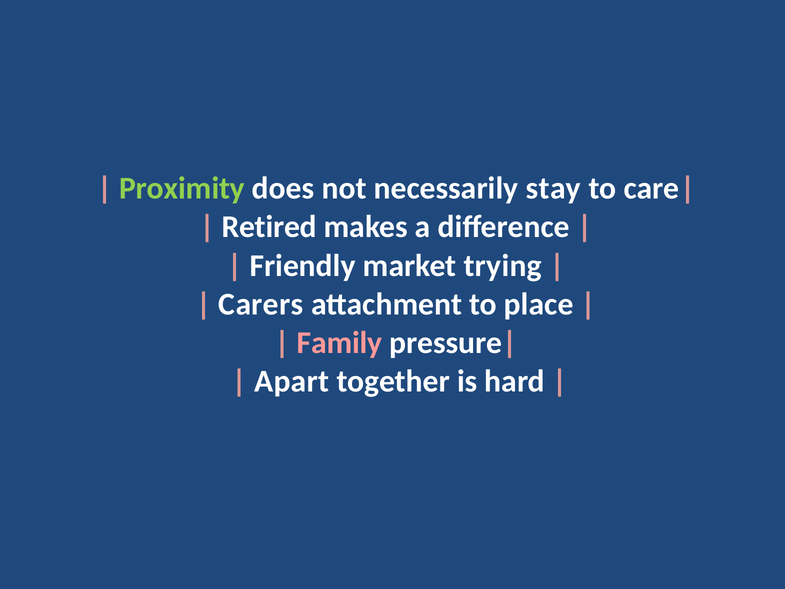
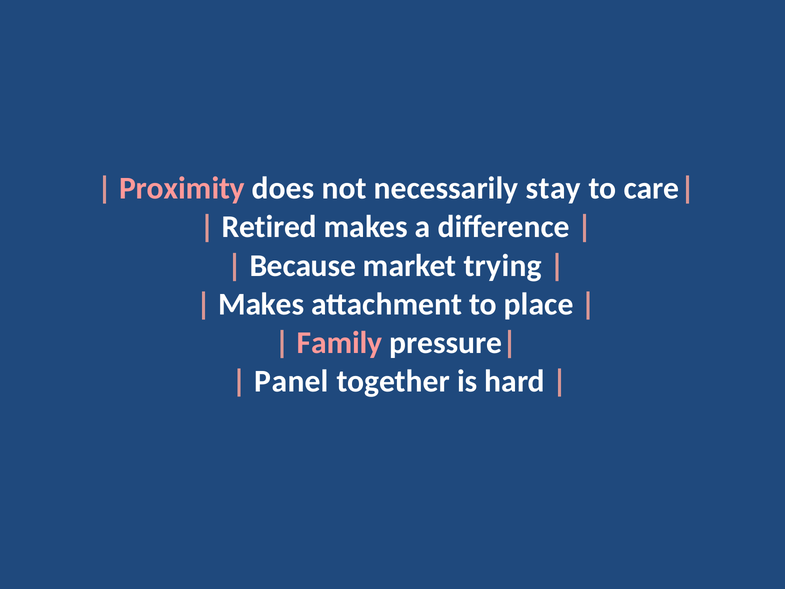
Proximity colour: light green -> pink
Friendly: Friendly -> Because
Carers at (261, 304): Carers -> Makes
Apart: Apart -> Panel
